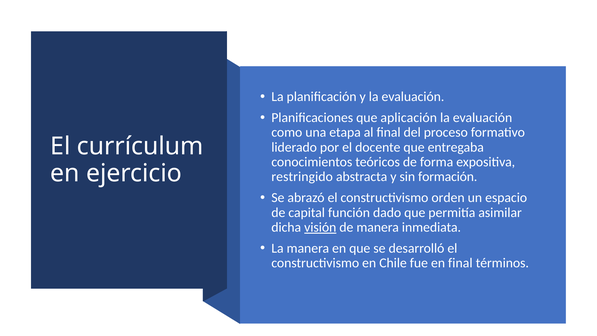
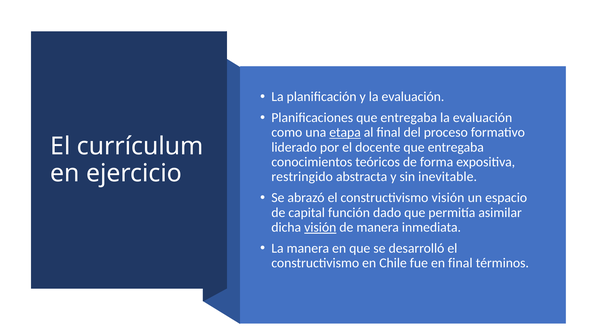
Planificaciones que aplicación: aplicación -> entregaba
etapa underline: none -> present
formación: formación -> inevitable
constructivismo orden: orden -> visión
